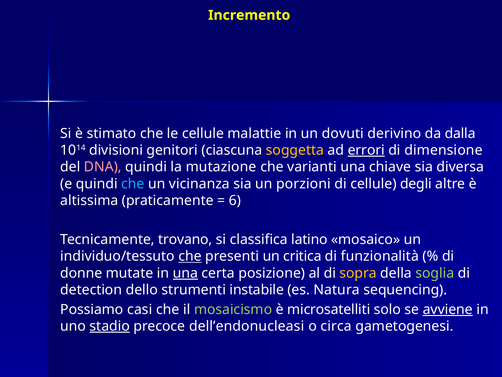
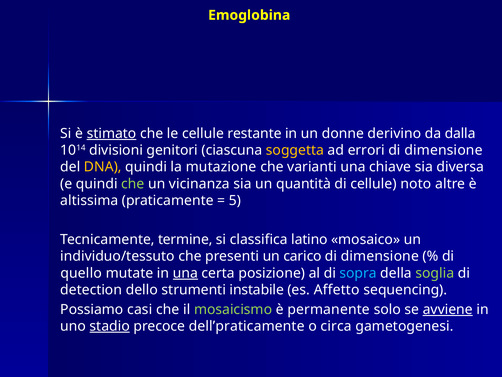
Incremento: Incremento -> Emoglobina
stimato underline: none -> present
malattie: malattie -> restante
dovuti: dovuti -> donne
errori underline: present -> none
DNA colour: pink -> yellow
che at (133, 183) colour: light blue -> light green
porzioni: porzioni -> quantità
degli: degli -> noto
6: 6 -> 5
trovano: trovano -> termine
che at (190, 256) underline: present -> none
critica: critica -> carico
funzionalità at (380, 256): funzionalità -> dimensione
donne: donne -> quello
sopra colour: yellow -> light blue
Natura: Natura -> Affetto
microsatelliti: microsatelliti -> permanente
dell’endonucleasi: dell’endonucleasi -> dell’praticamente
